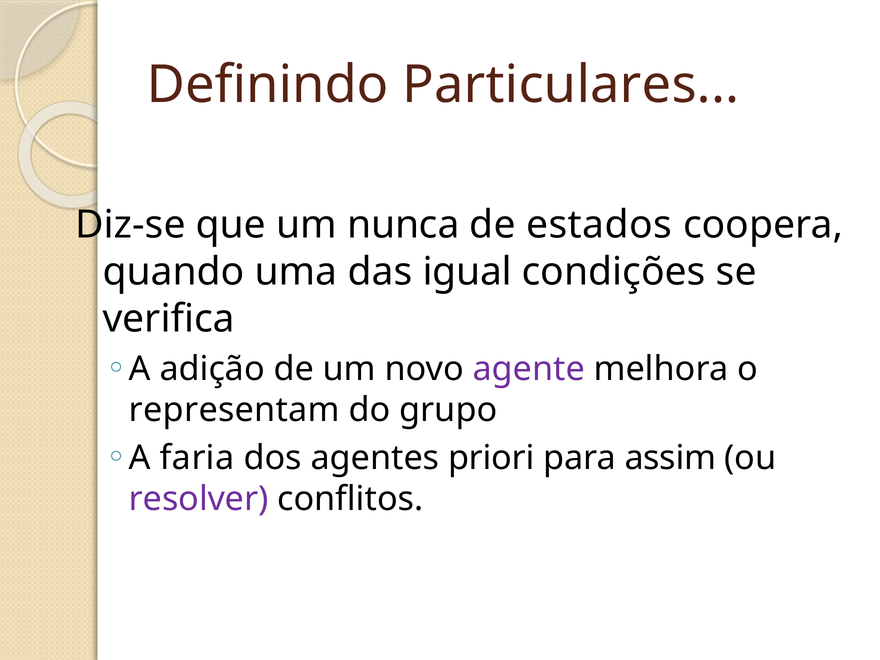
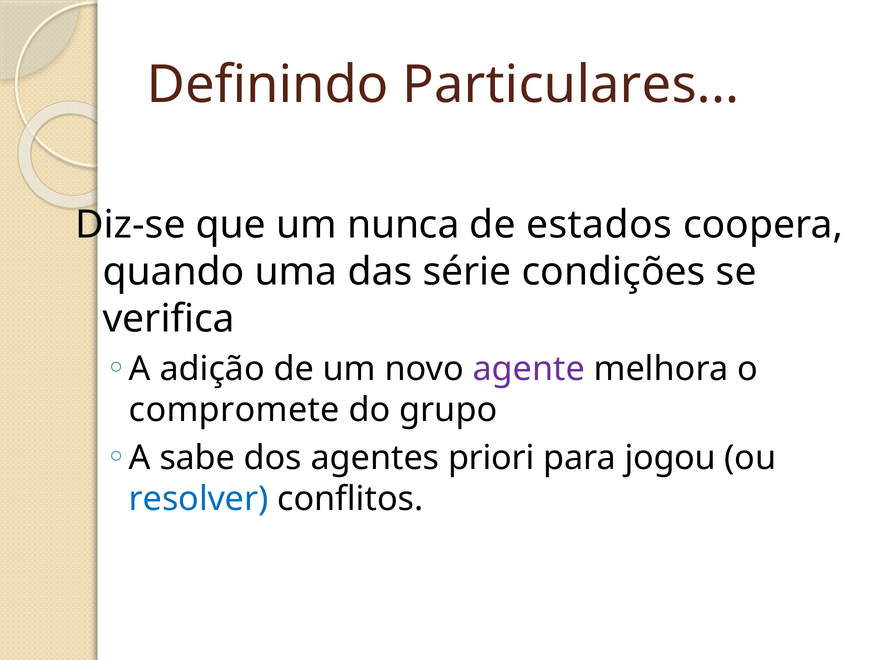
igual: igual -> série
representam: representam -> compromete
faria: faria -> sabe
assim: assim -> jogou
resolver colour: purple -> blue
